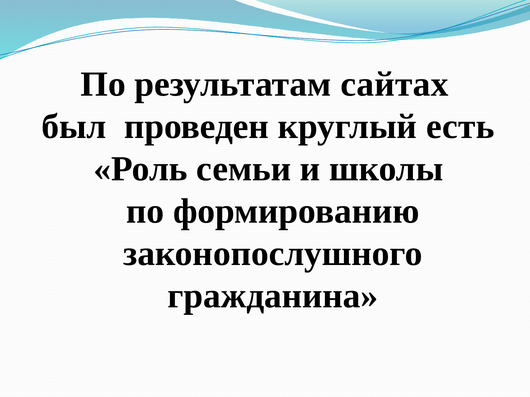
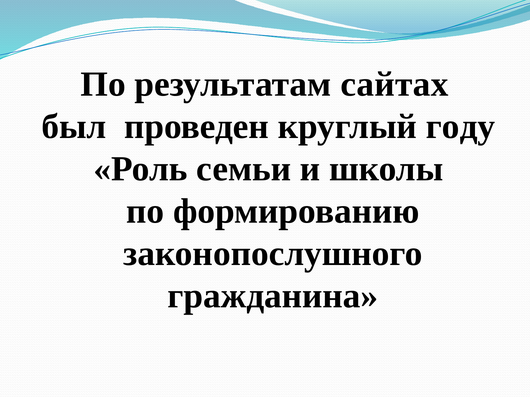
есть: есть -> году
